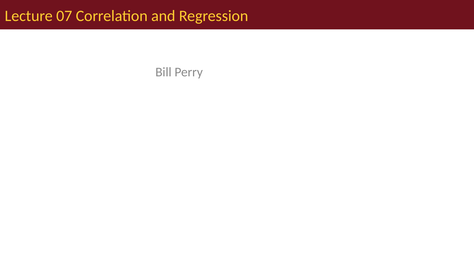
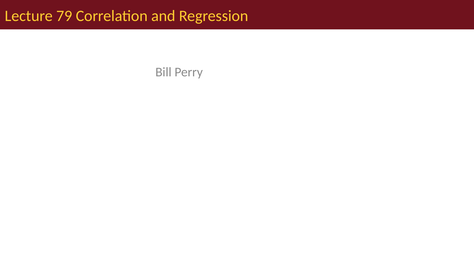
07: 07 -> 79
